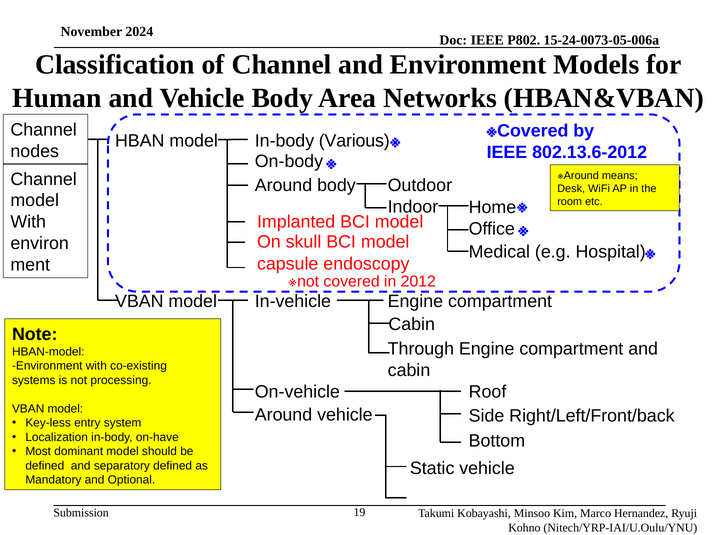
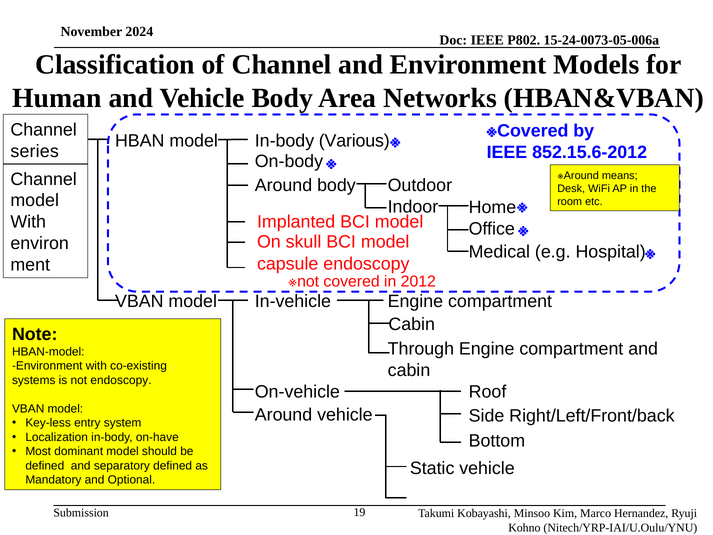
nodes: nodes -> series
802.13.6-2012: 802.13.6-2012 -> 852.15.6-2012
not processing: processing -> endoscopy
